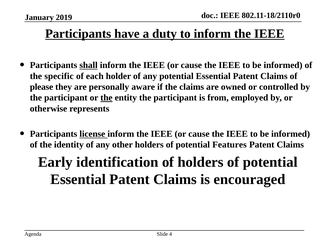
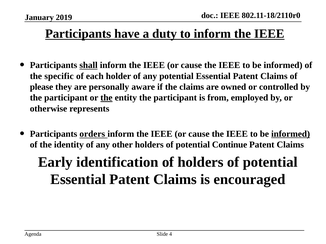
license: license -> orders
informed at (291, 134) underline: none -> present
Features: Features -> Continue
